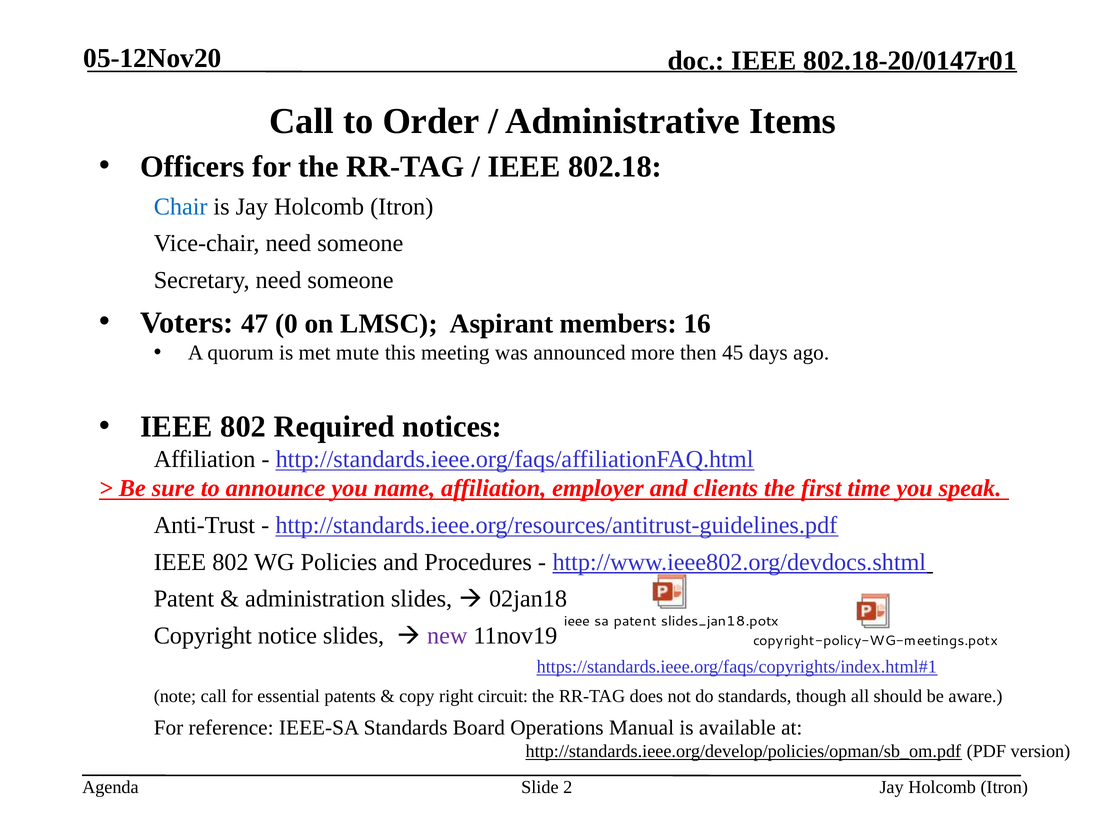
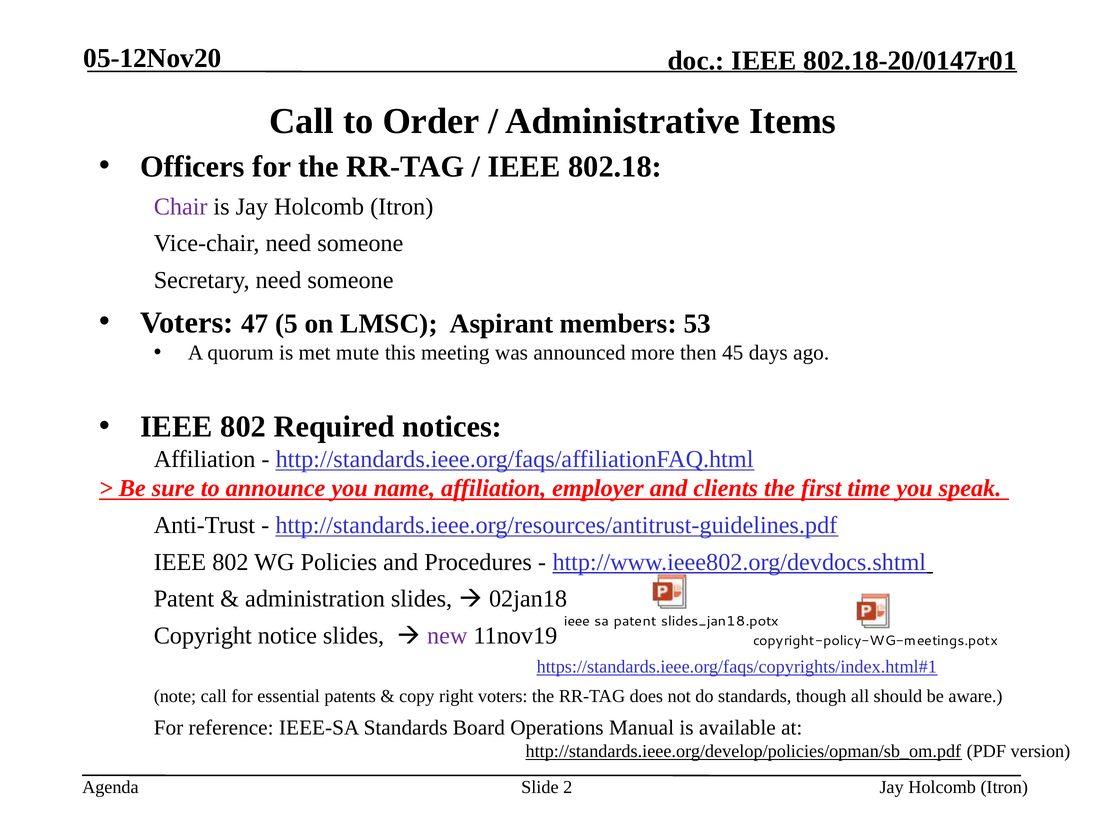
Chair colour: blue -> purple
0: 0 -> 5
16: 16 -> 53
right circuit: circuit -> voters
